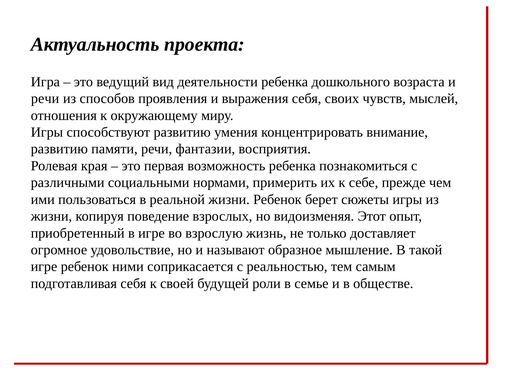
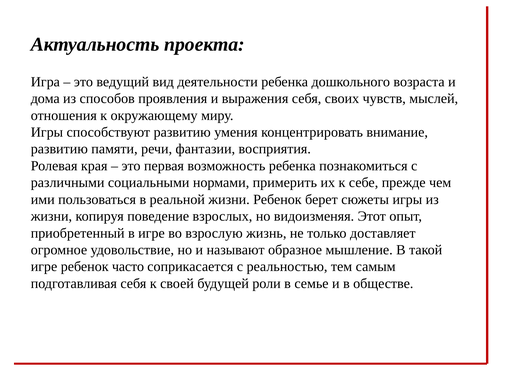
речи at (45, 99): речи -> дома
ними: ними -> часто
